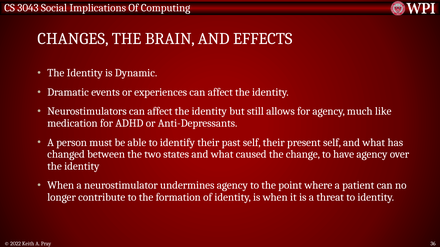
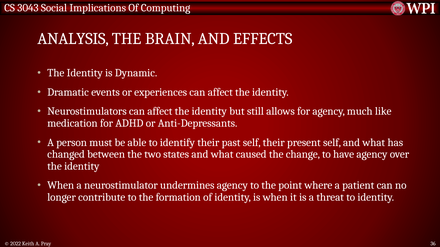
CHANGES: CHANGES -> ANALYSIS
